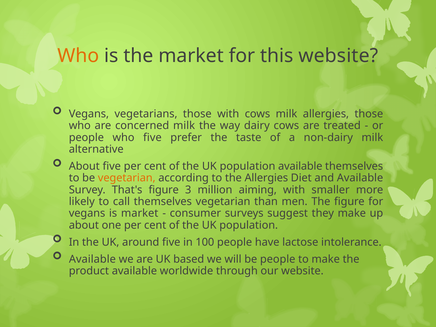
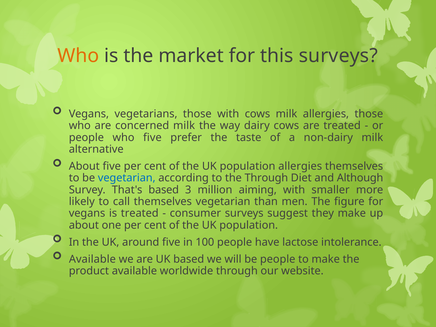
this website: website -> surveys
population available: available -> allergies
vegetarian at (127, 178) colour: orange -> blue
the Allergies: Allergies -> Through
and Available: Available -> Although
That's figure: figure -> based
is market: market -> treated
